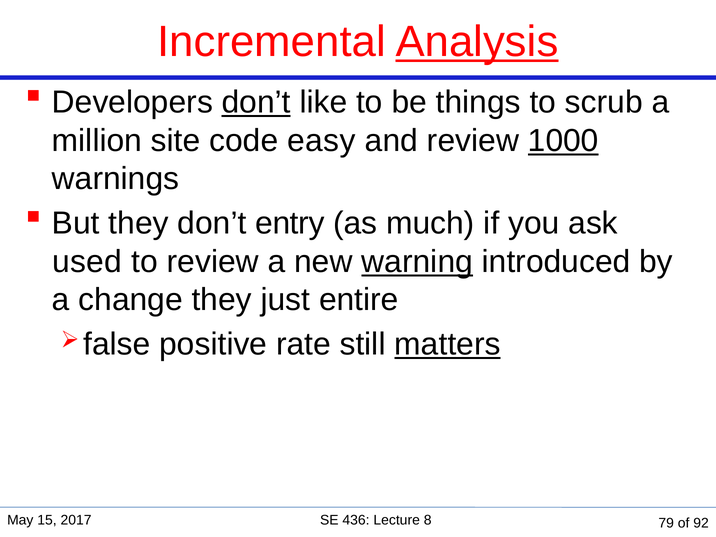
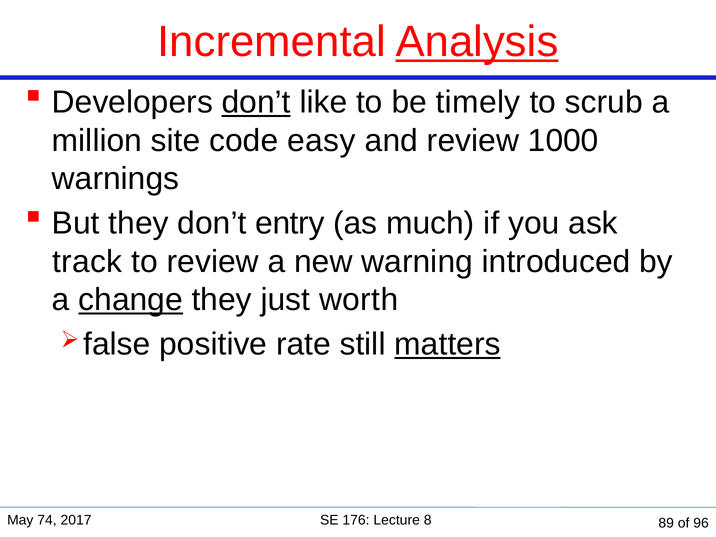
things: things -> timely
1000 underline: present -> none
used: used -> track
warning underline: present -> none
change underline: none -> present
entire: entire -> worth
15: 15 -> 74
436: 436 -> 176
79: 79 -> 89
92: 92 -> 96
